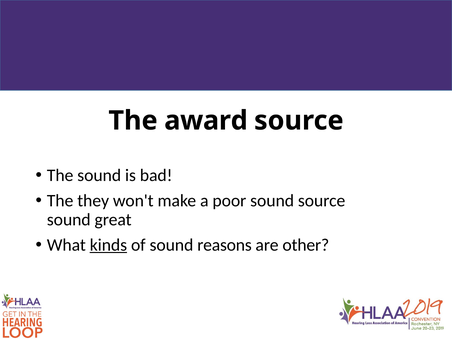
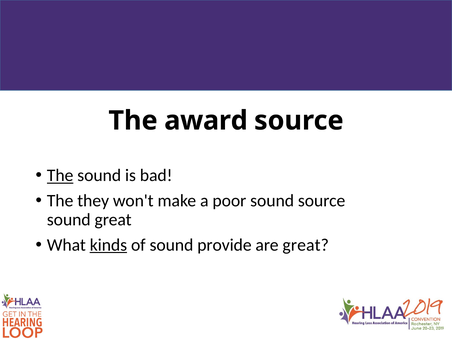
The at (60, 175) underline: none -> present
reasons: reasons -> provide
are other: other -> great
